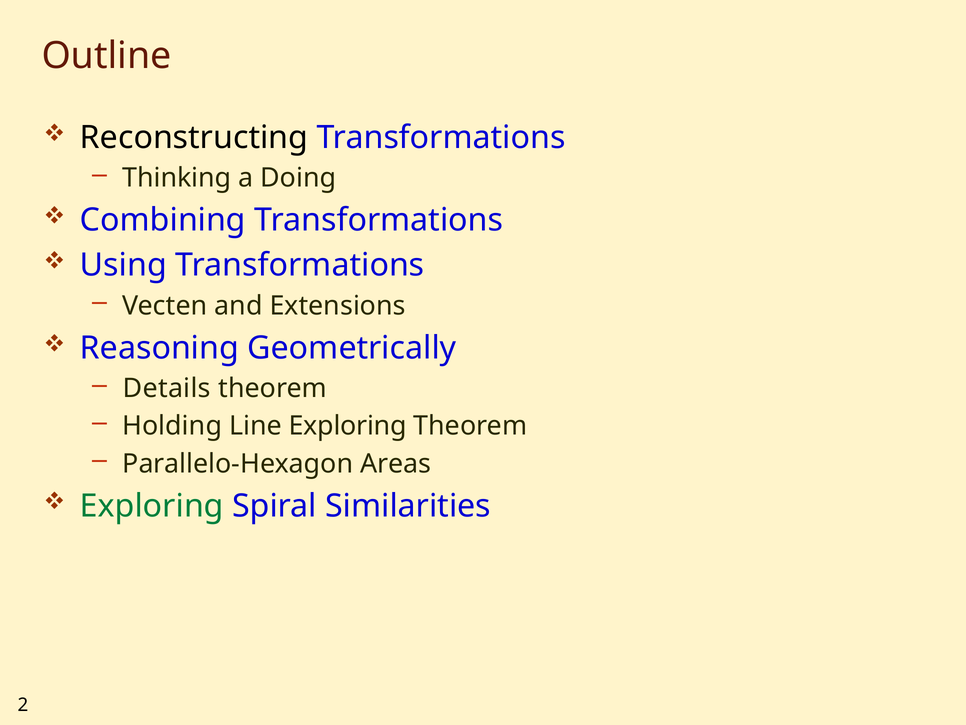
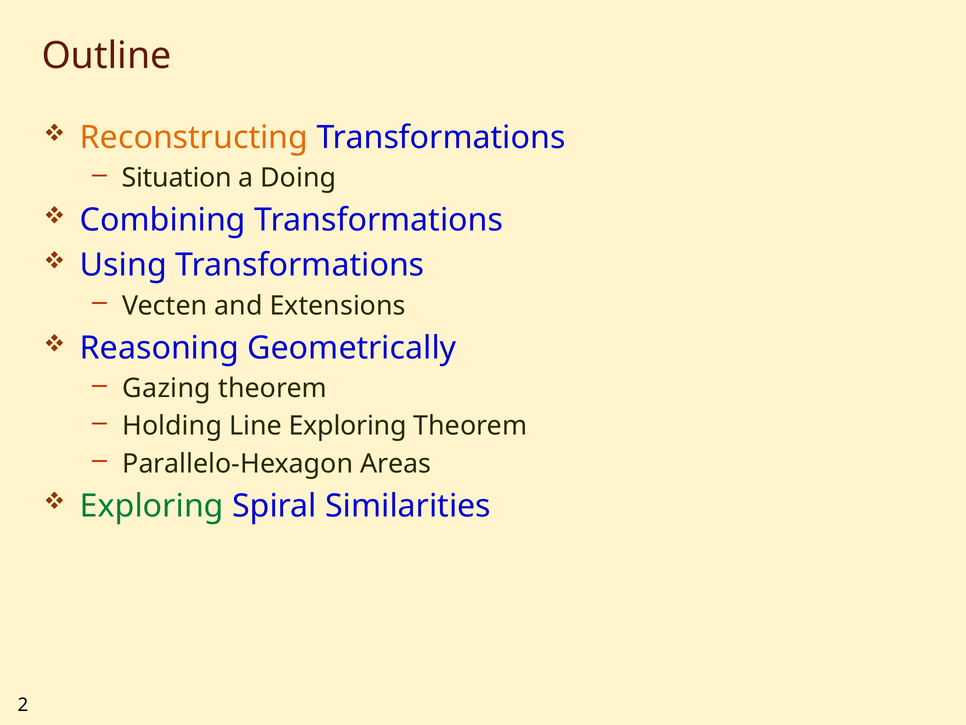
Reconstructing colour: black -> orange
Thinking: Thinking -> Situation
Details: Details -> Gazing
